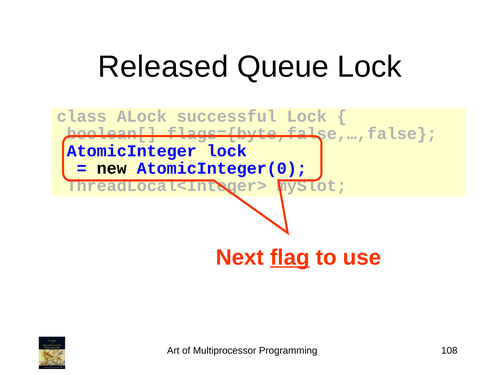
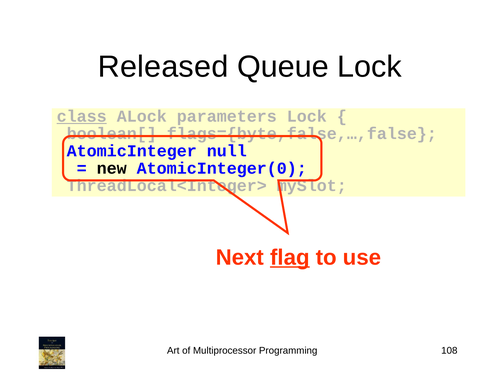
class underline: none -> present
successful: successful -> parameters
AtomicInteger lock: lock -> null
